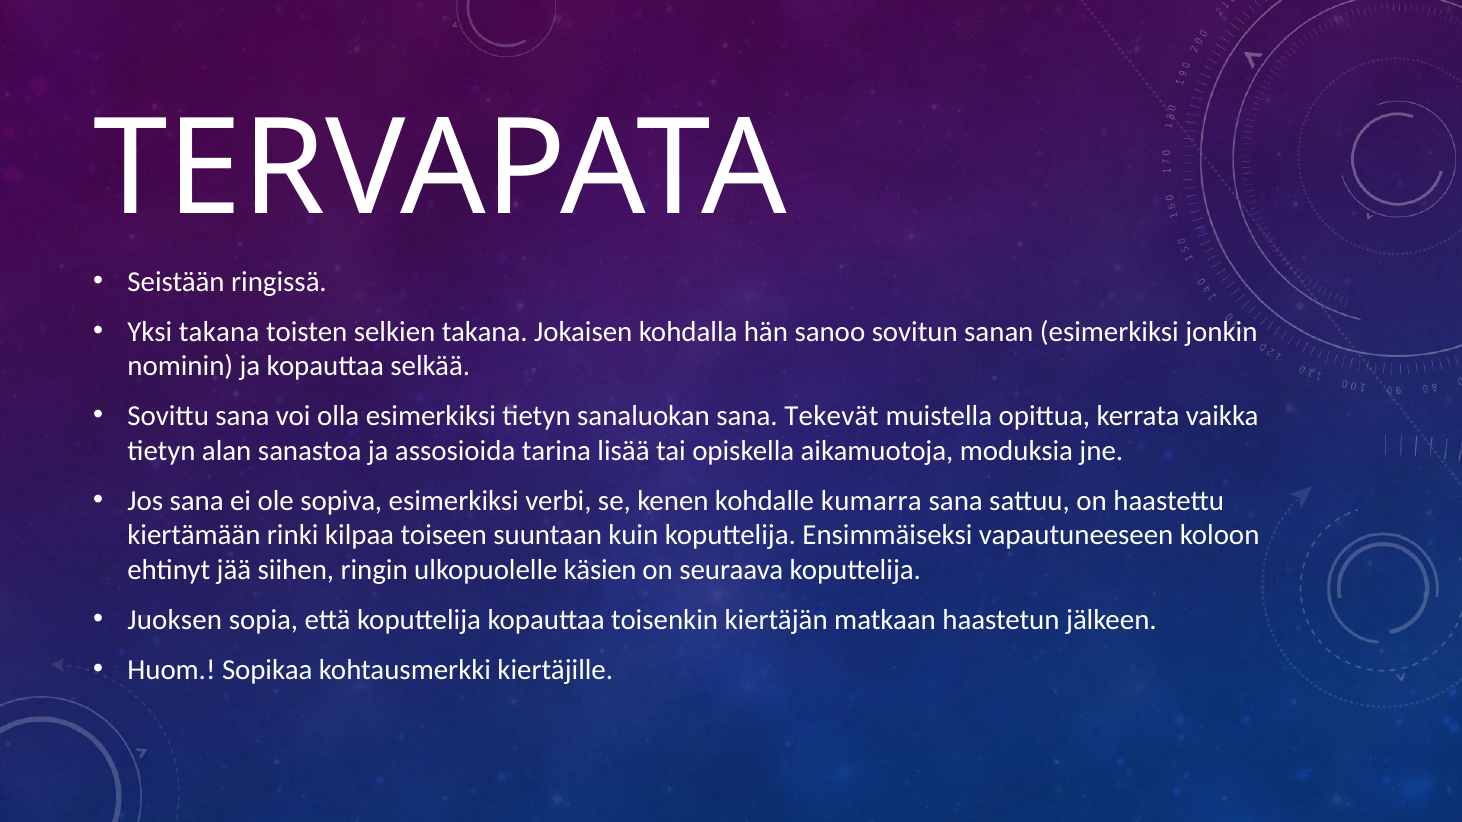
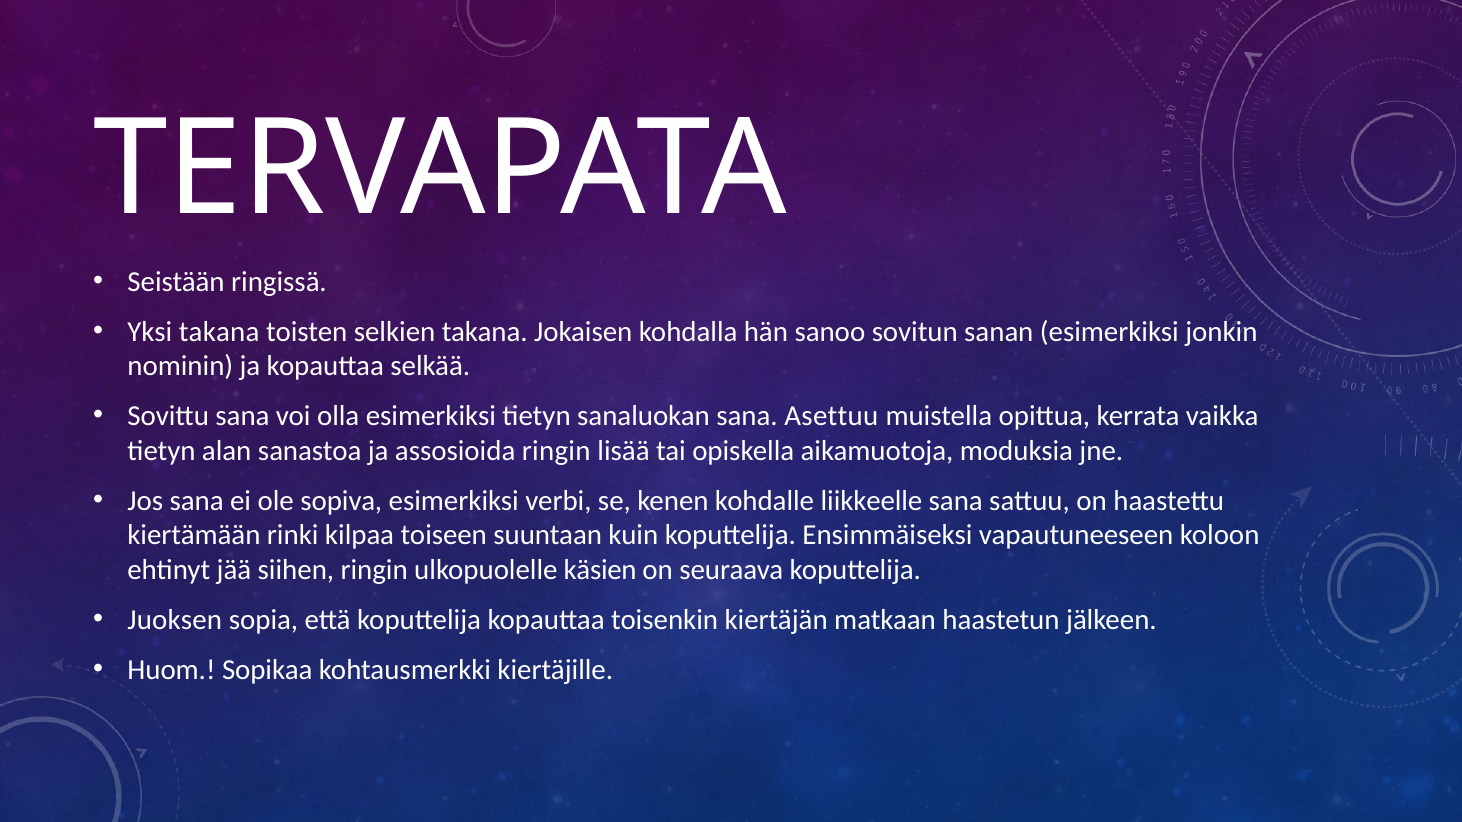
Tekevät: Tekevät -> Asettuu
assosioida tarina: tarina -> ringin
kumarra: kumarra -> liikkeelle
